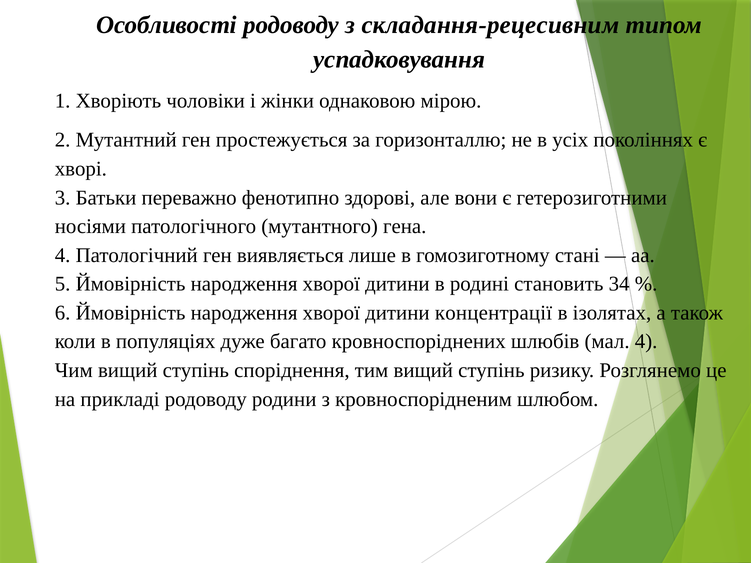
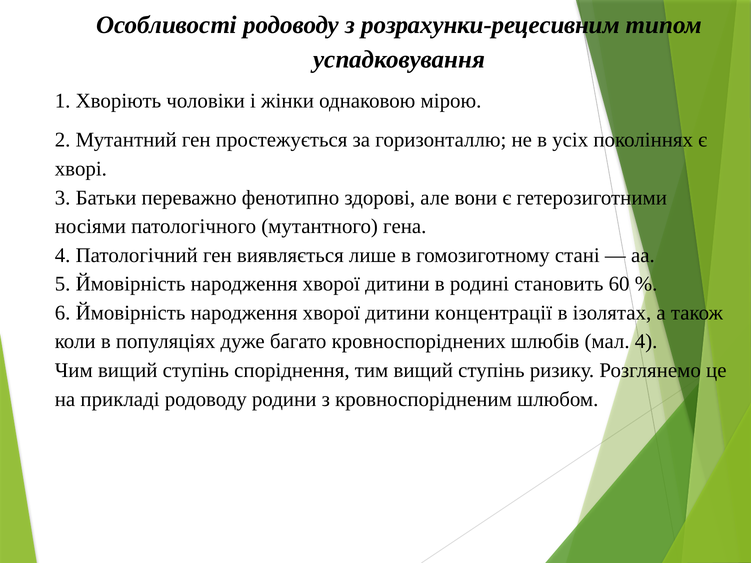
складання-рецесивним: складання-рецесивним -> розрахунки-рецесивним
34: 34 -> 60
